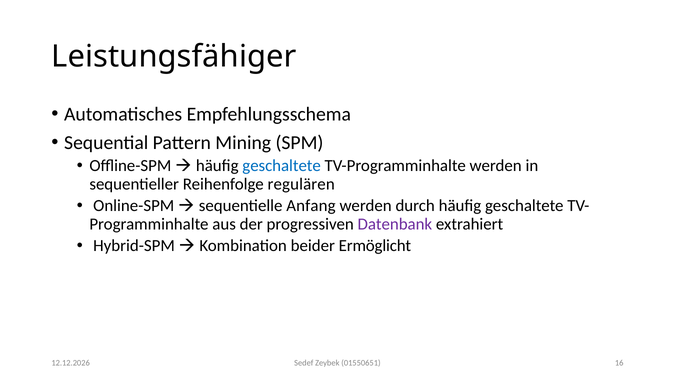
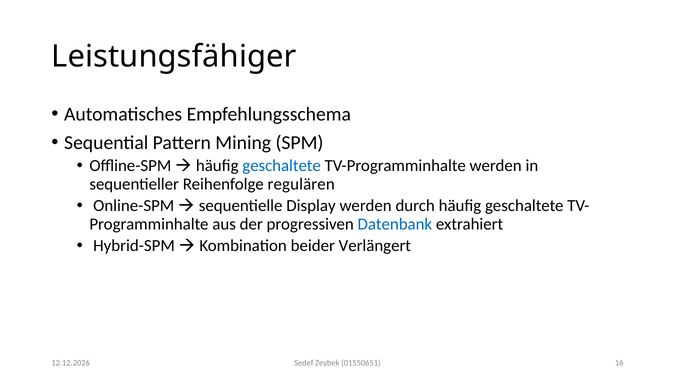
Anfang: Anfang -> Display
Datenbank colour: purple -> blue
Ermöglicht: Ermöglicht -> Verlängert
